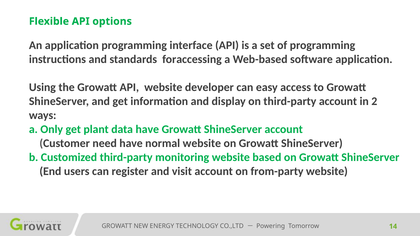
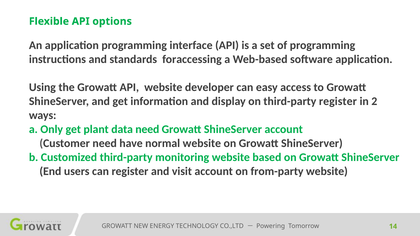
third-party account: account -> register
data have: have -> need
